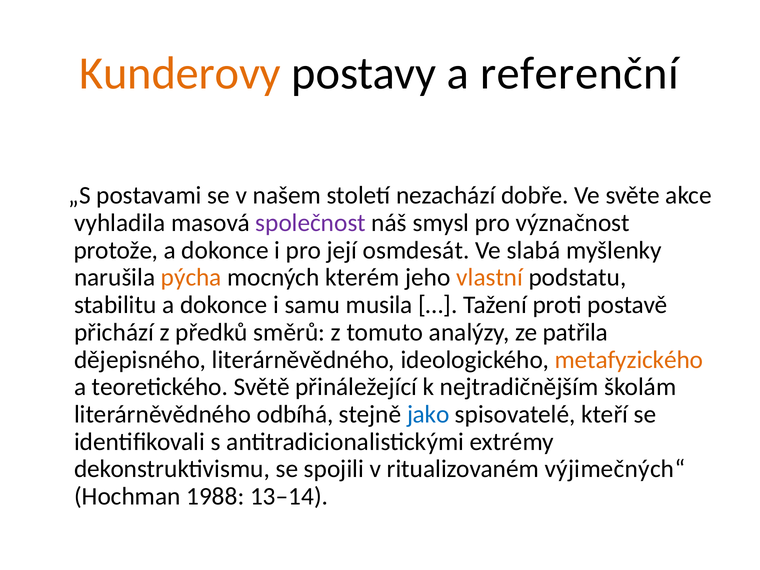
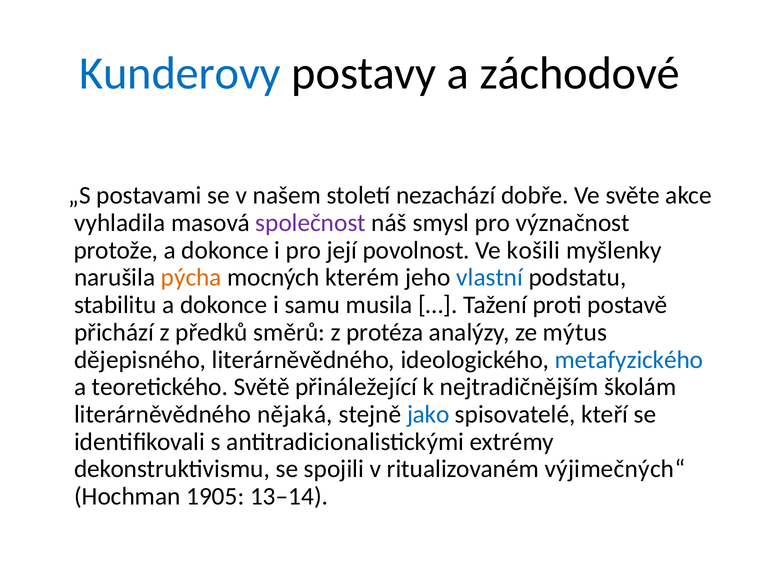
Kunderovy colour: orange -> blue
referenční: referenční -> záchodové
osmdesát: osmdesát -> povolnost
slabá: slabá -> košili
vlastní colour: orange -> blue
tomuto: tomuto -> protéza
patřila: patřila -> mýtus
metafyzického colour: orange -> blue
odbíhá: odbíhá -> nějaká
1988: 1988 -> 1905
